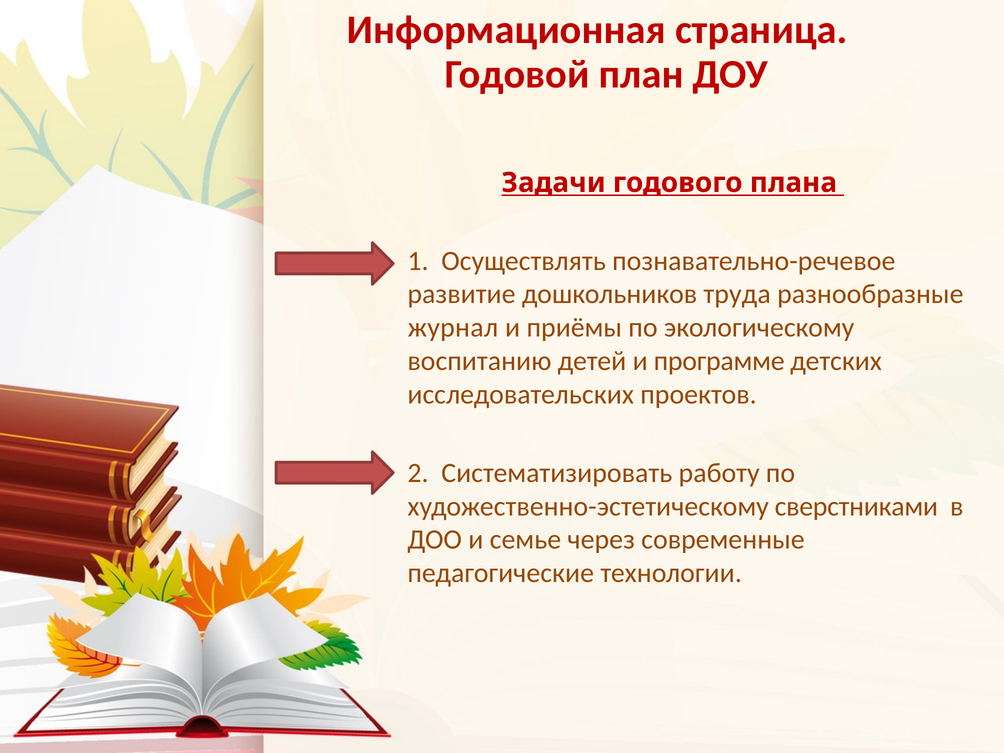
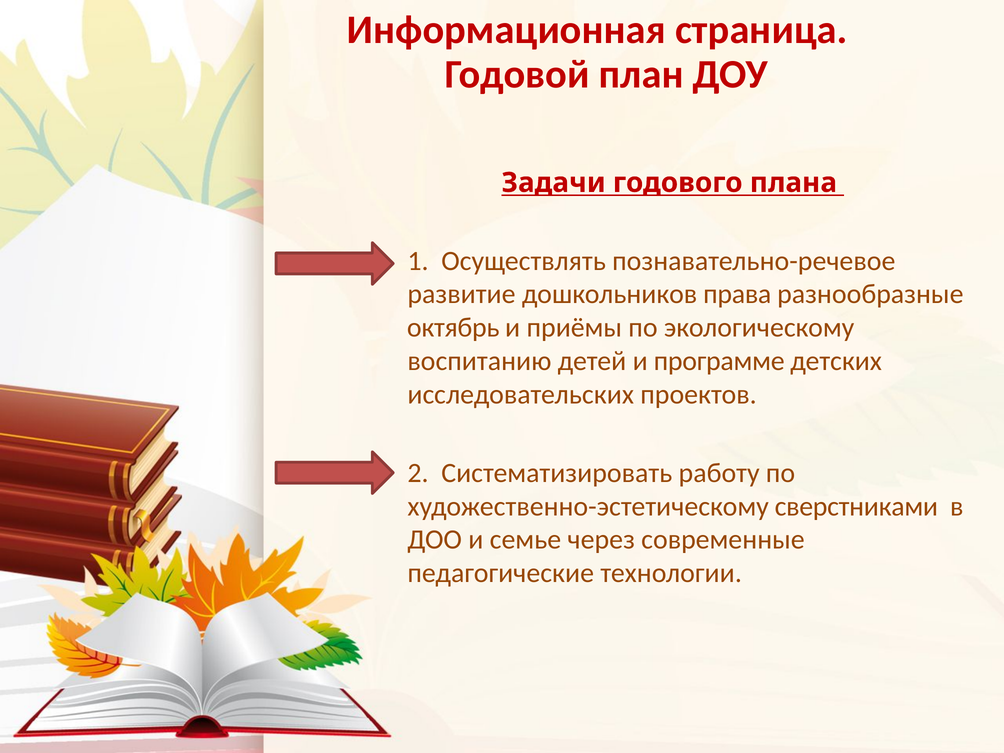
труда: труда -> права
журнал: журнал -> октябрь
